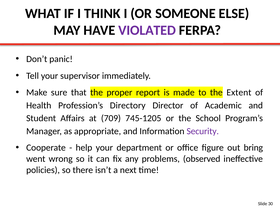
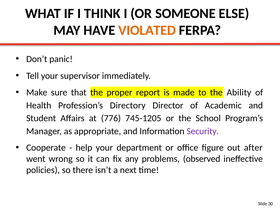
VIOLATED colour: purple -> orange
Extent: Extent -> Ability
709: 709 -> 776
bring: bring -> after
